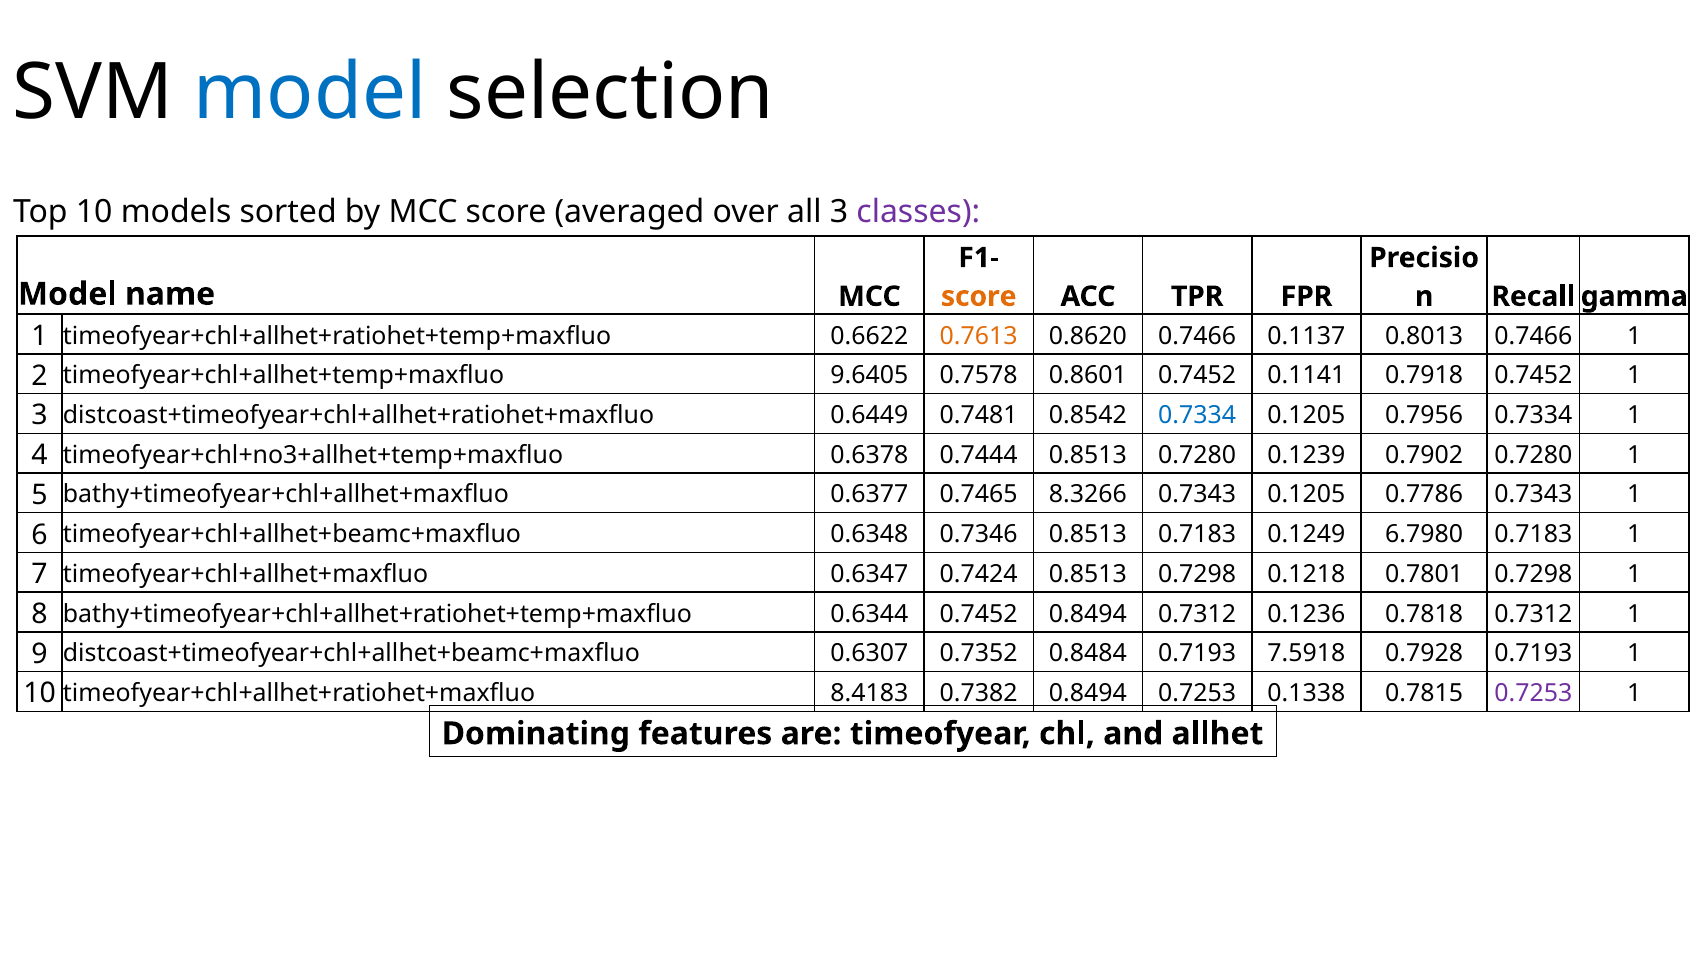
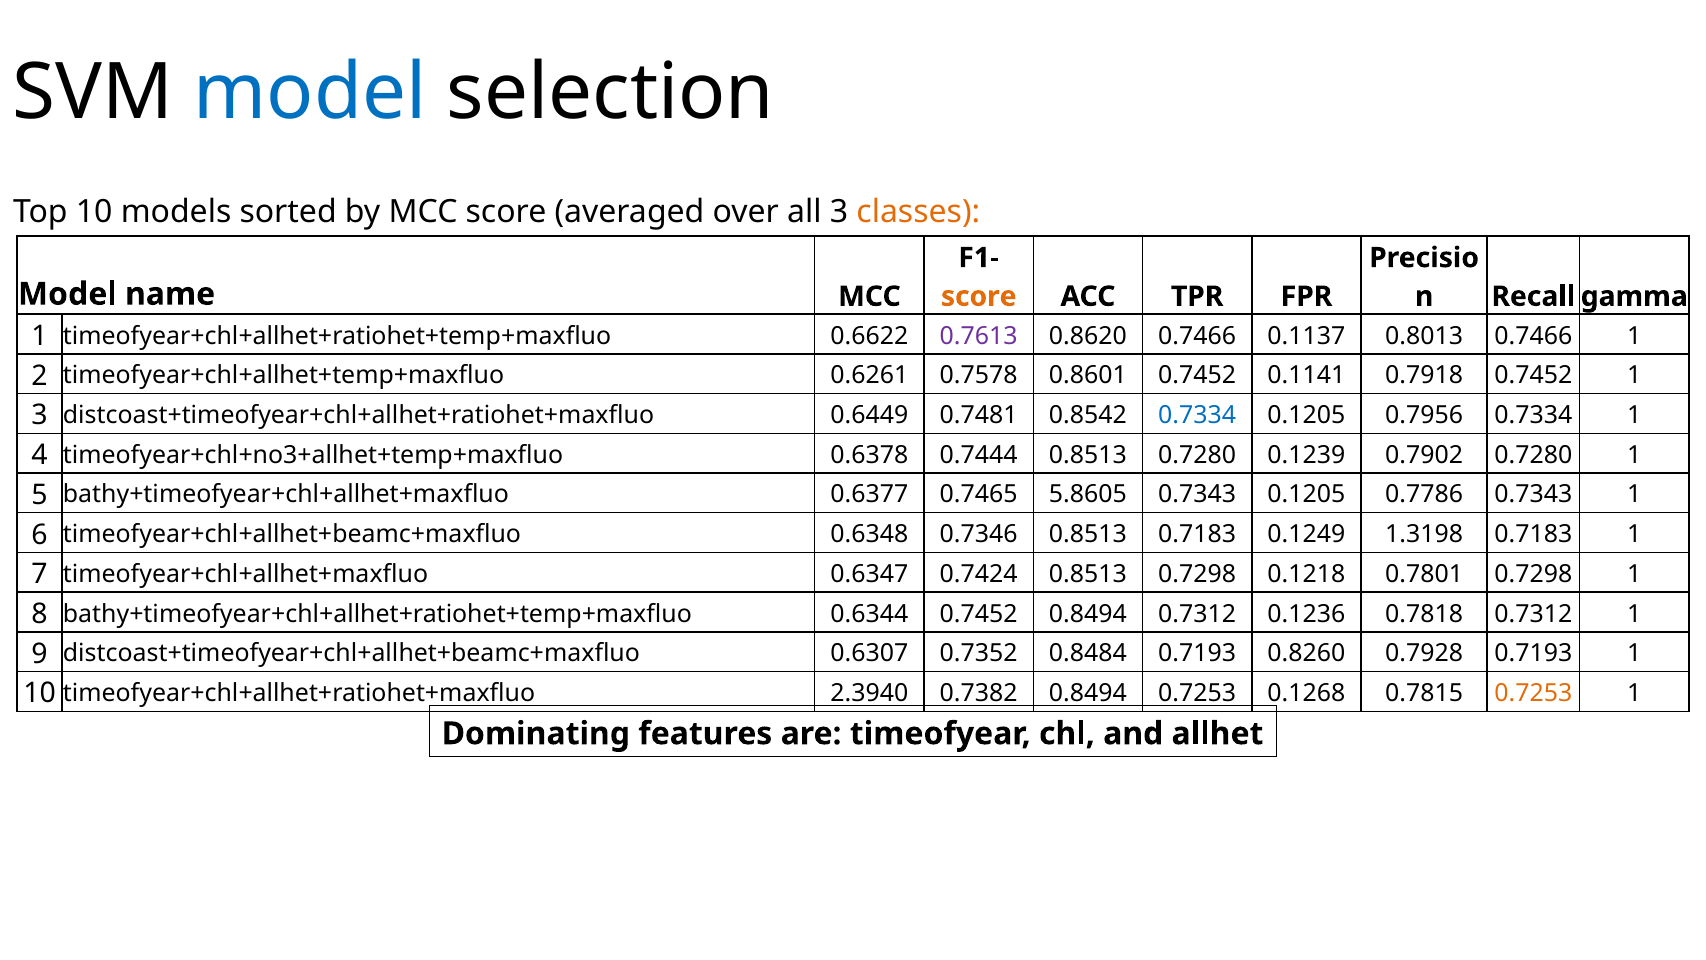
classes colour: purple -> orange
0.7613 colour: orange -> purple
9.6405: 9.6405 -> 0.6261
8.3266: 8.3266 -> 5.8605
6.7980: 6.7980 -> 1.3198
7.5918: 7.5918 -> 0.8260
8.4183: 8.4183 -> 2.3940
0.1338: 0.1338 -> 0.1268
0.7253 at (1533, 693) colour: purple -> orange
